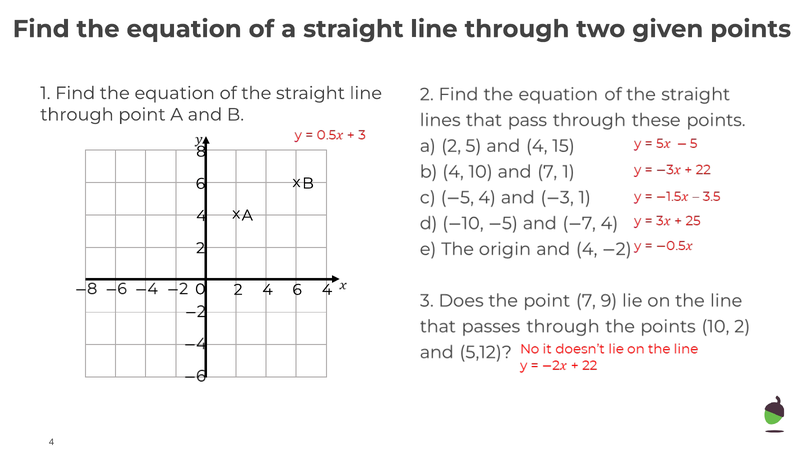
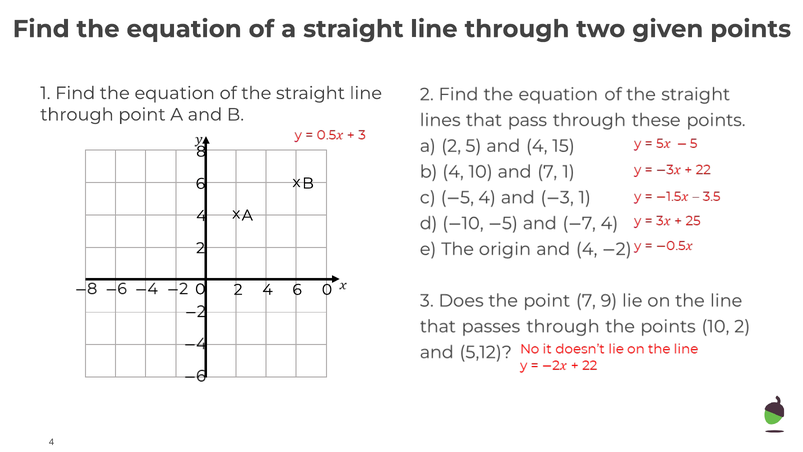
4 6 4: 4 -> 0
